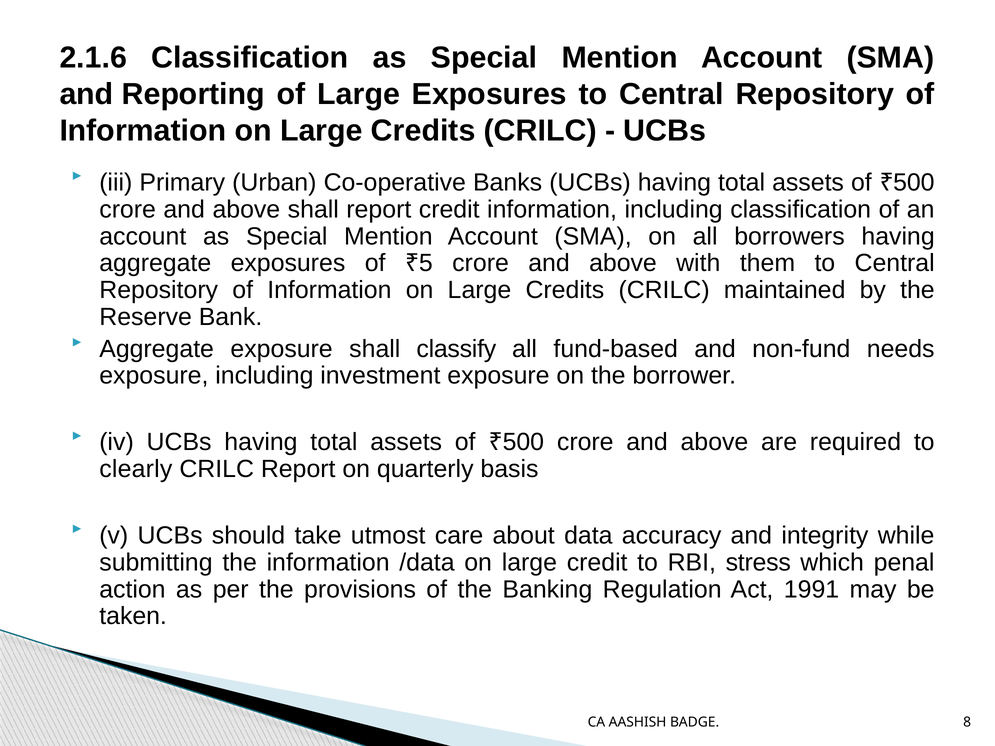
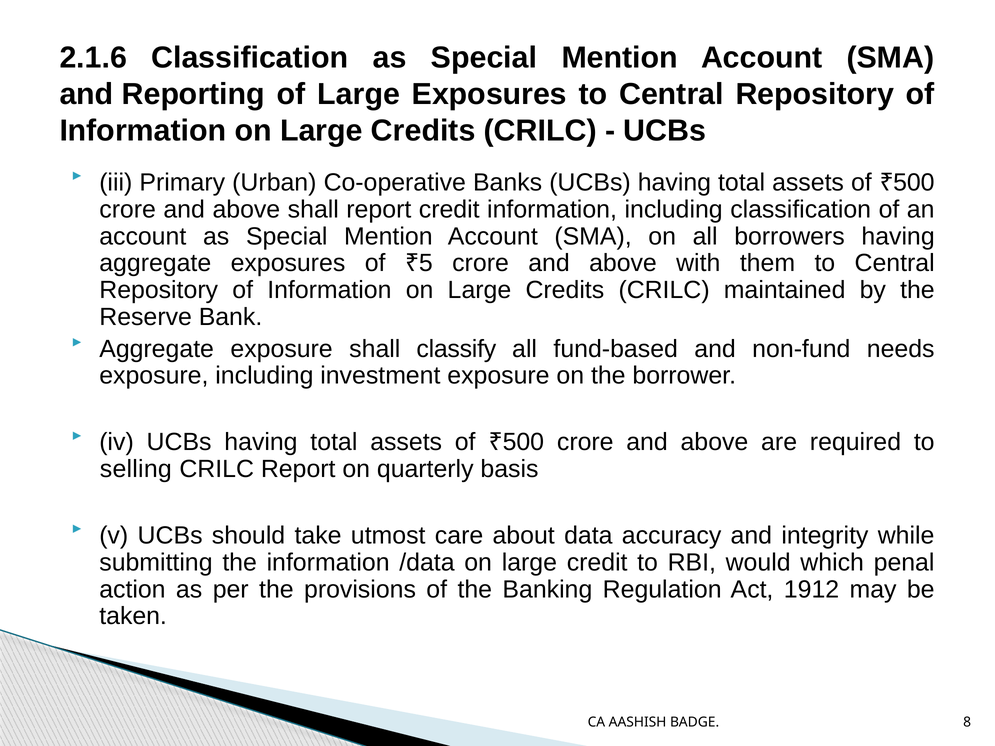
clearly: clearly -> selling
stress: stress -> would
1991: 1991 -> 1912
